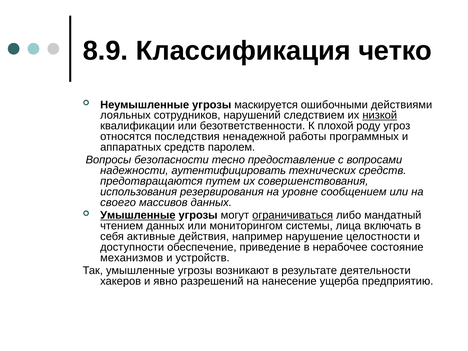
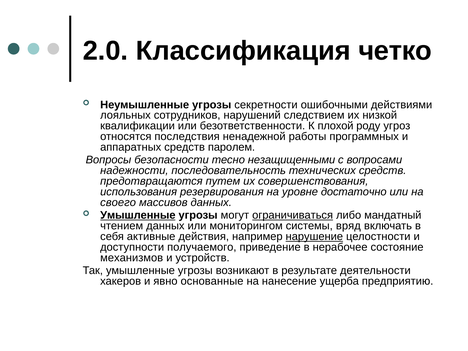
8.9: 8.9 -> 2.0
маскируется: маскируется -> секретности
низкой underline: present -> none
предоставление: предоставление -> незащищенными
аутентифицировать: аутентифицировать -> последовательность
сообщением: сообщением -> достаточно
лица: лица -> вряд
нарушение underline: none -> present
обеспечение: обеспечение -> получаемого
разрешений: разрешений -> основанные
